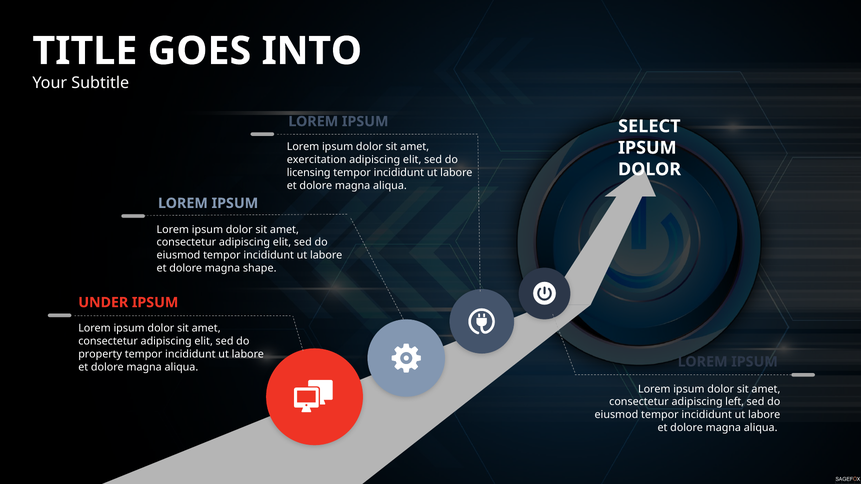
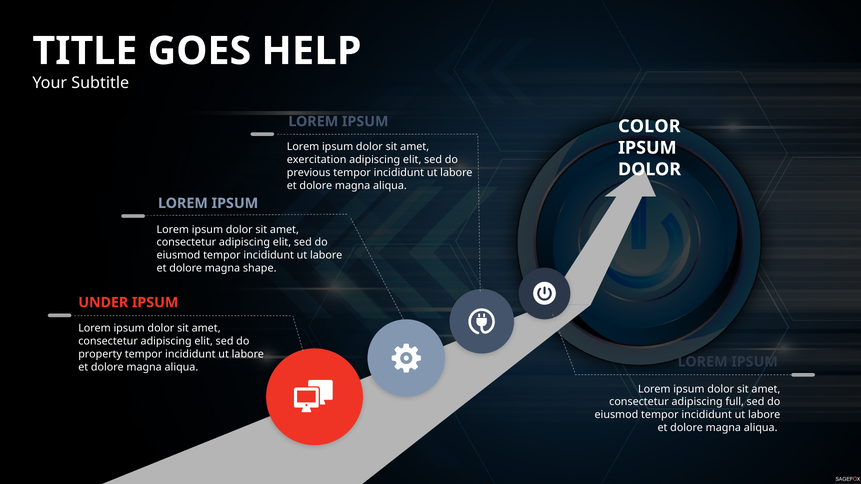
INTO: INTO -> HELP
SELECT: SELECT -> COLOR
licensing: licensing -> previous
left: left -> full
